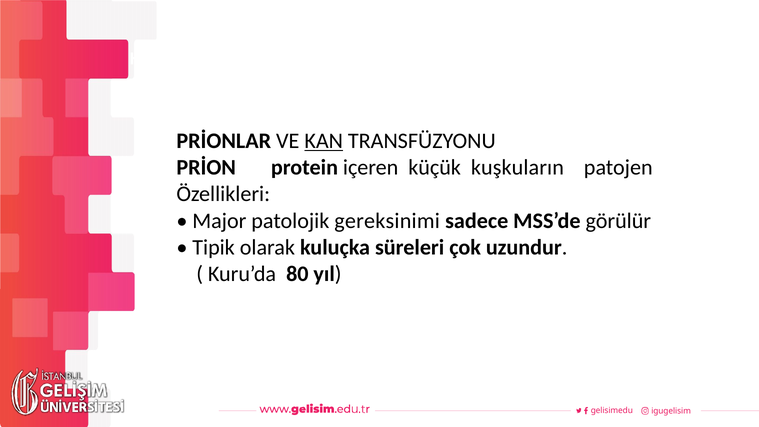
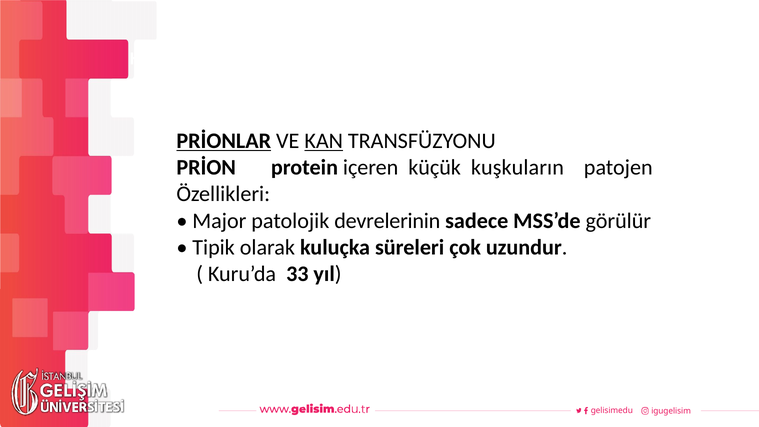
PRİONLAR underline: none -> present
gereksinimi: gereksinimi -> devrelerinin
80: 80 -> 33
